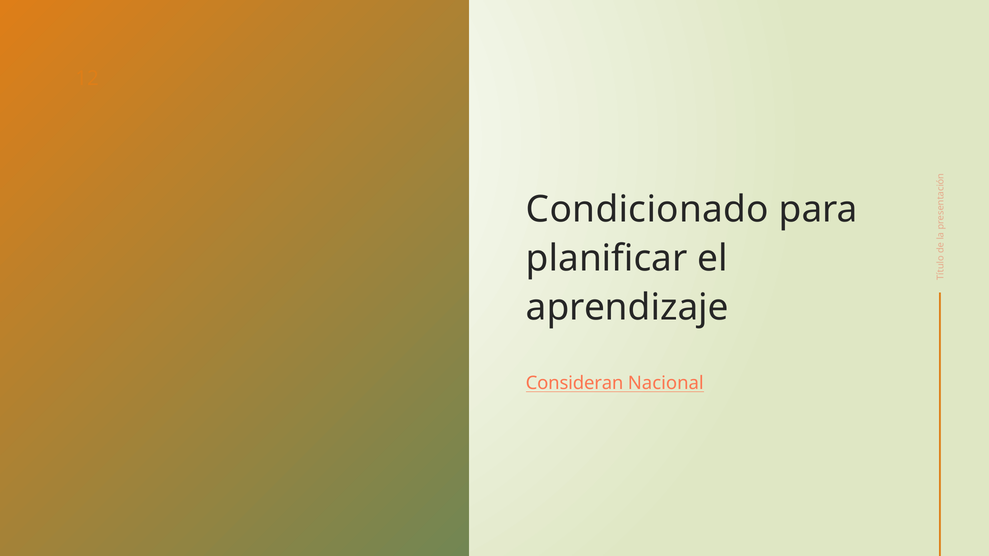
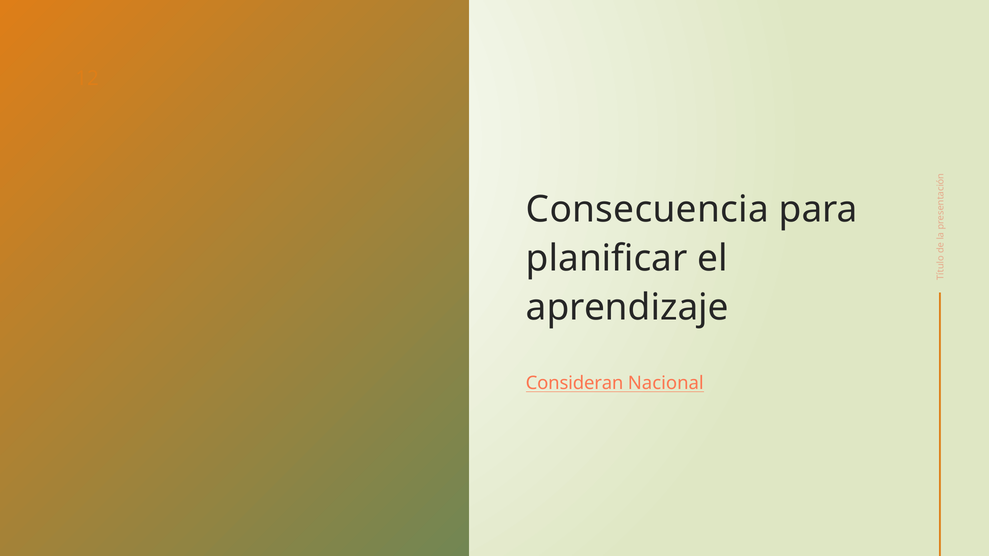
Condicionado: Condicionado -> Consecuencia
